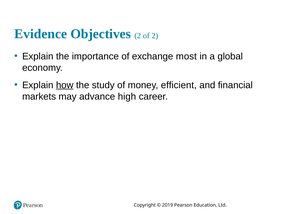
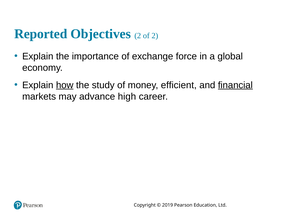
Evidence: Evidence -> Reported
most: most -> force
financial underline: none -> present
